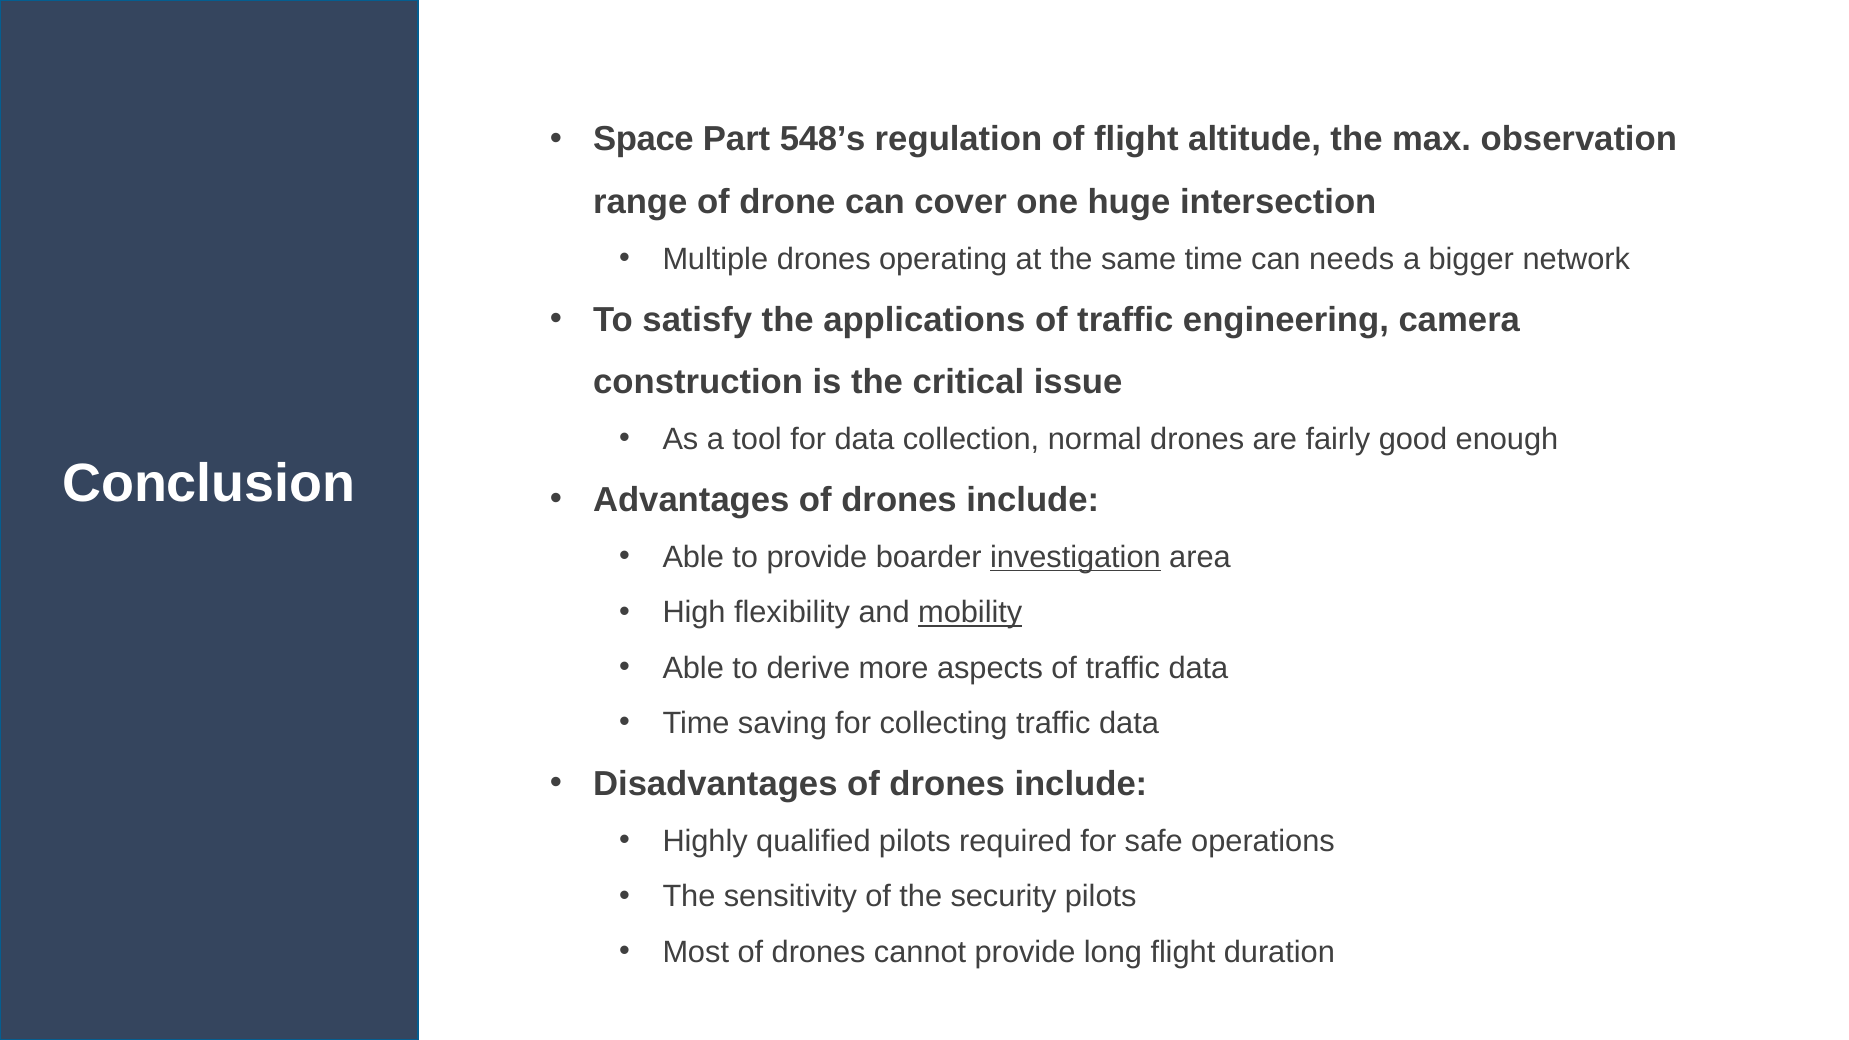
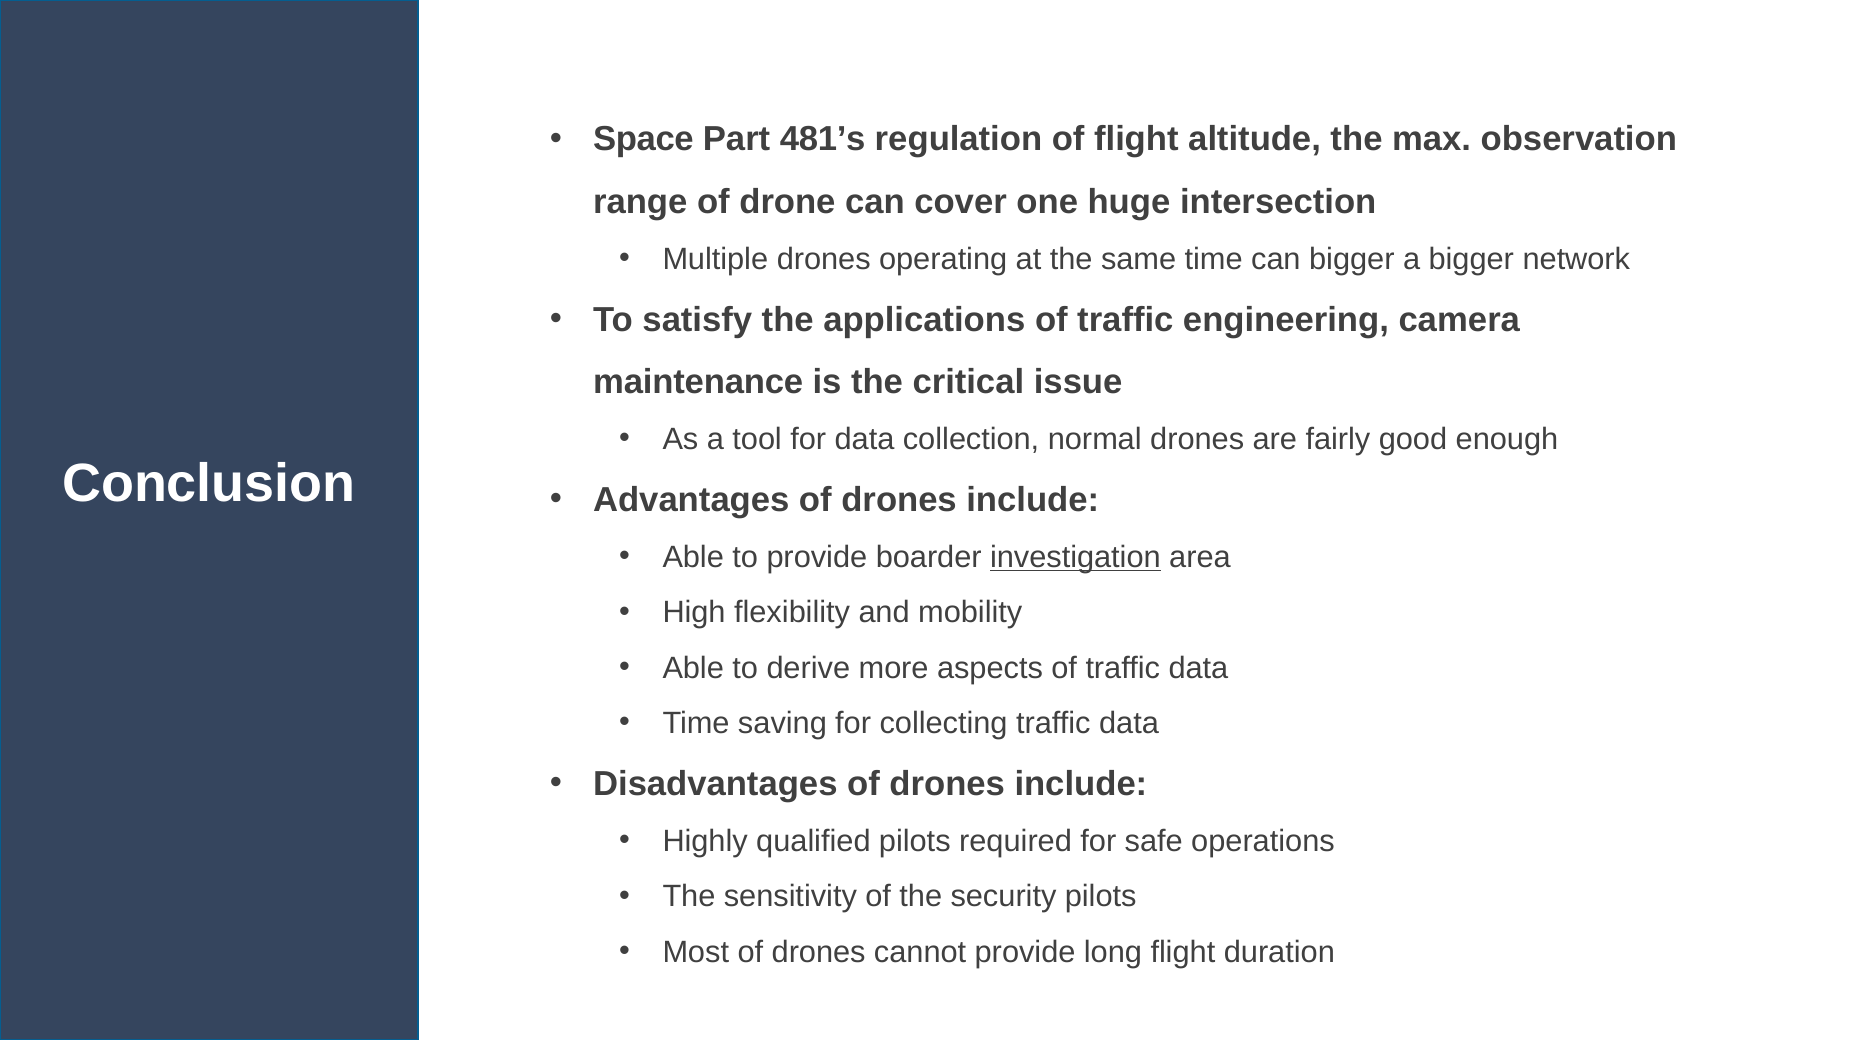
548’s: 548’s -> 481’s
can needs: needs -> bigger
construction: construction -> maintenance
mobility underline: present -> none
